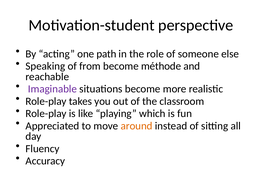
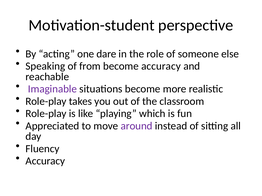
path: path -> dare
become méthode: méthode -> accuracy
around colour: orange -> purple
